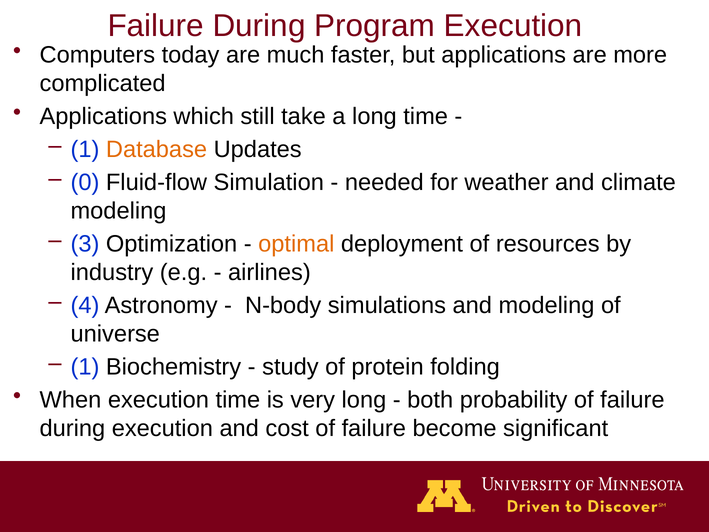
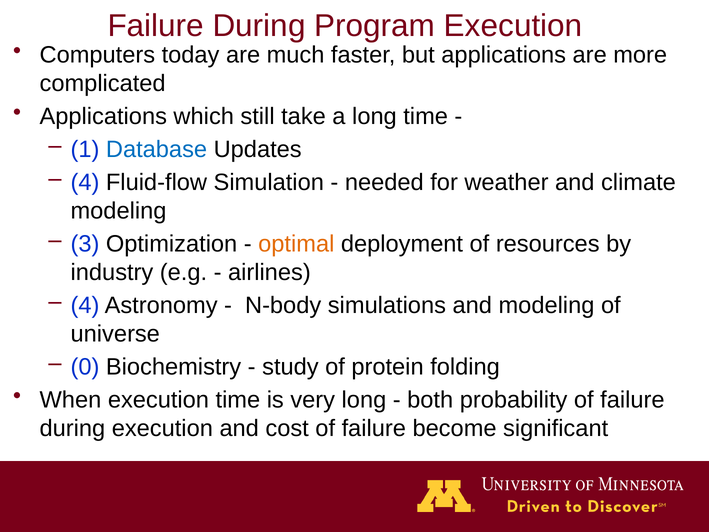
Database colour: orange -> blue
0 at (85, 182): 0 -> 4
1 at (85, 367): 1 -> 0
